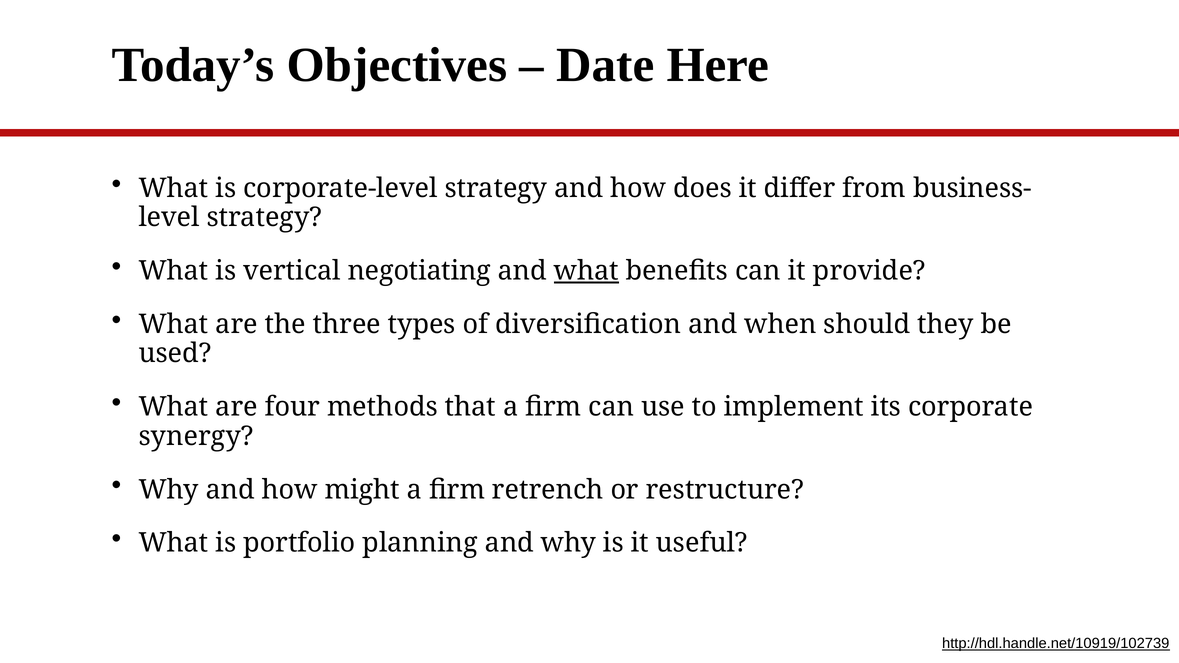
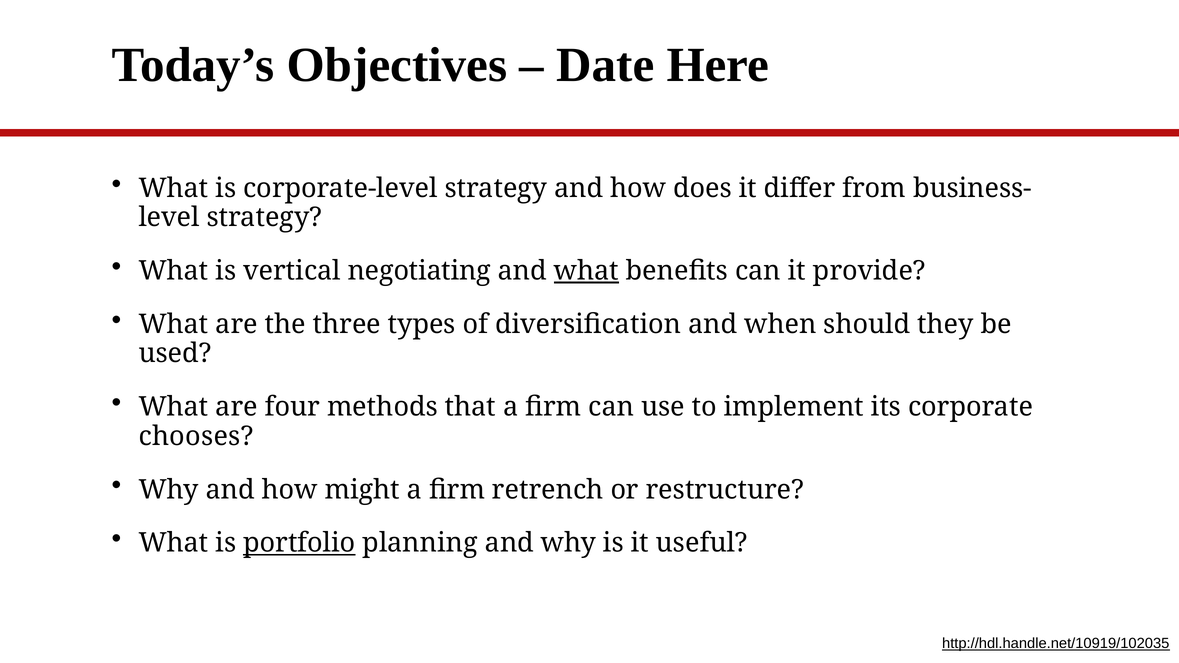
synergy: synergy -> chooses
portfolio underline: none -> present
http://hdl.handle.net/10919/102739: http://hdl.handle.net/10919/102739 -> http://hdl.handle.net/10919/102035
